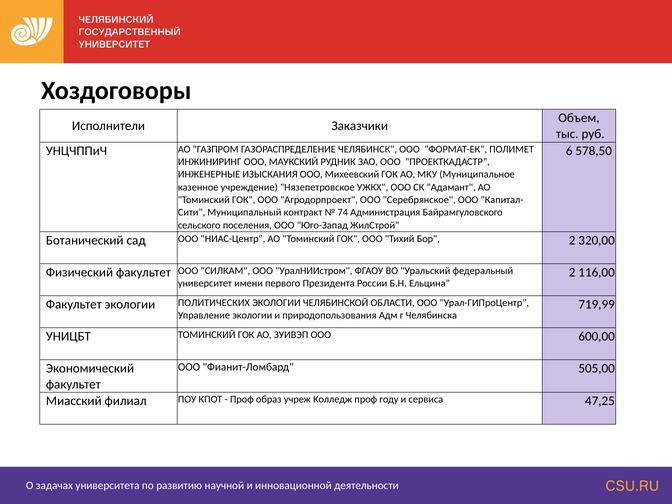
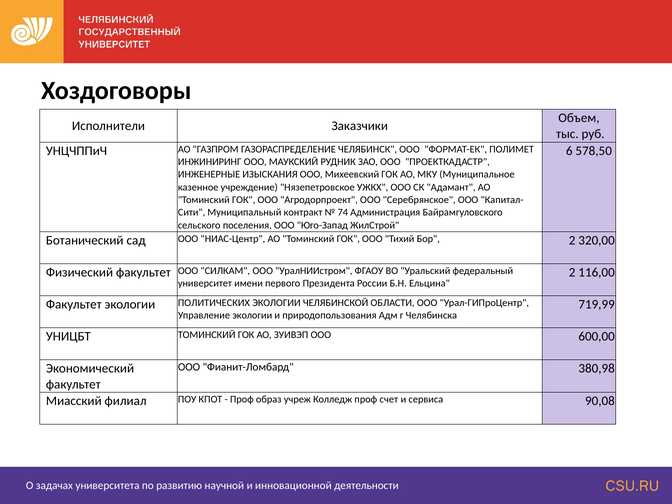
505,00: 505,00 -> 380,98
году: году -> счет
47,25: 47,25 -> 90,08
